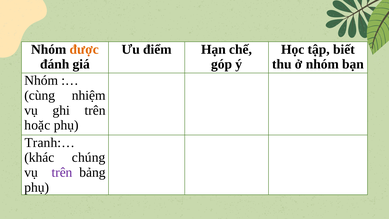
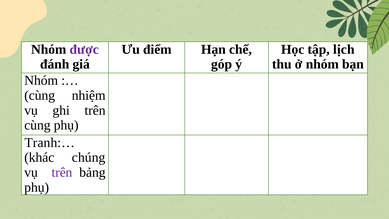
được colour: orange -> purple
biết: biết -> lịch
hoặc at (37, 125): hoặc -> cùng
